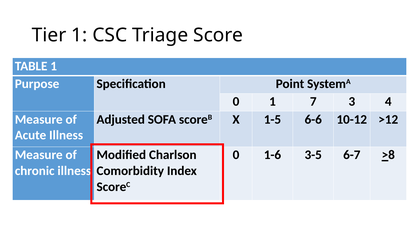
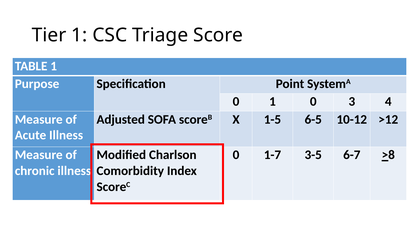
1 7: 7 -> 0
6-6: 6-6 -> 6-5
1-6: 1-6 -> 1-7
